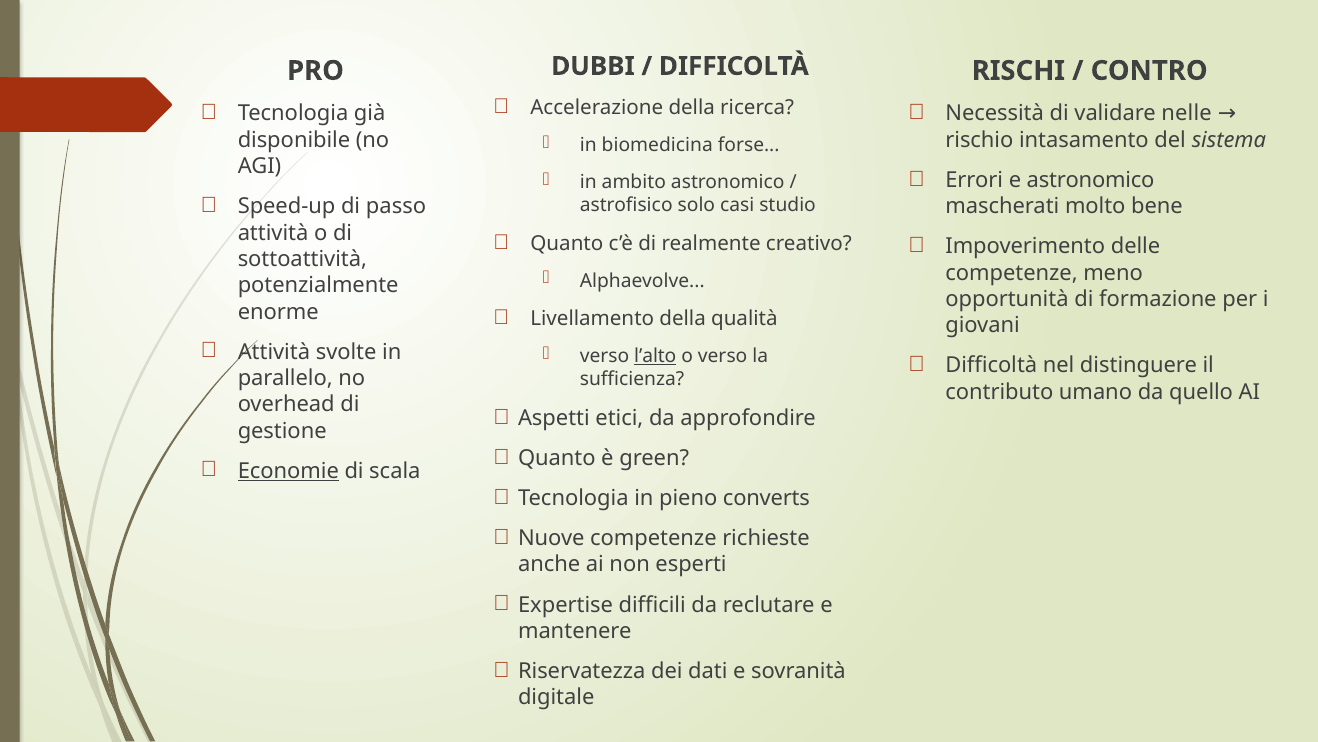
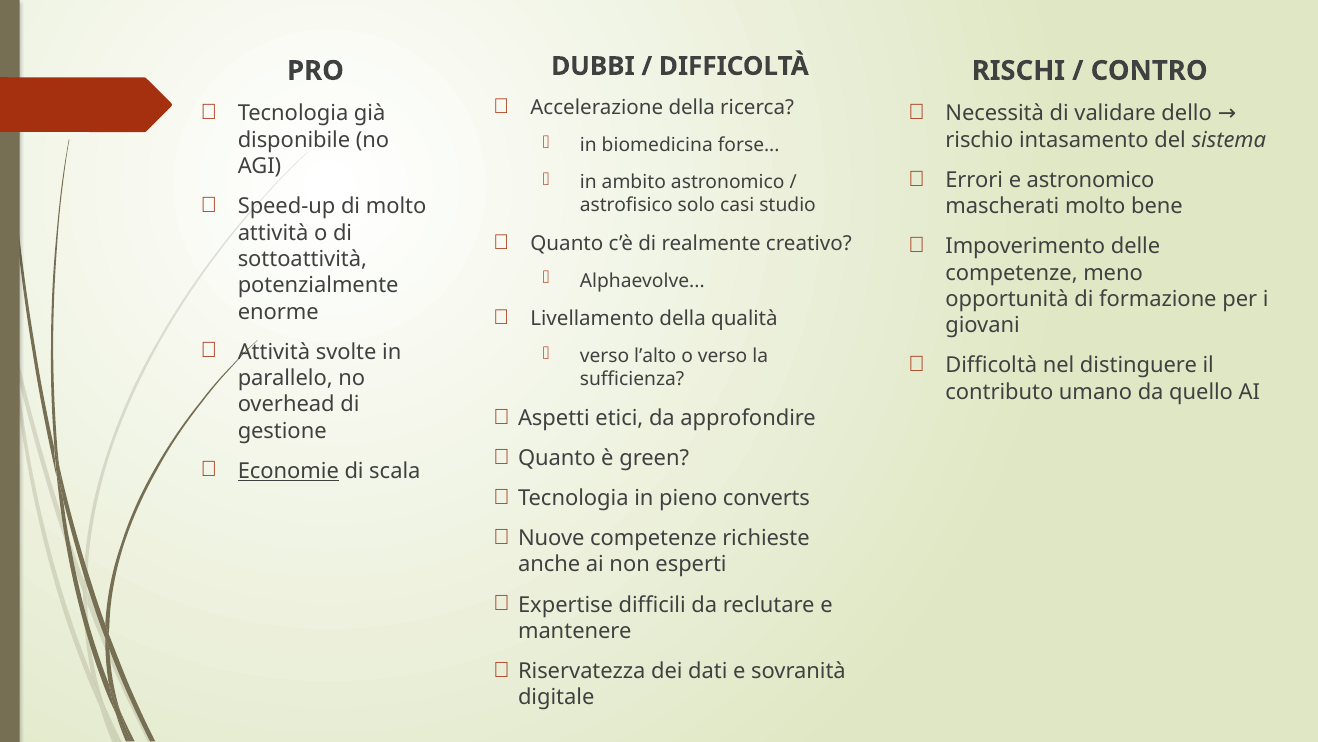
nelle: nelle -> dello
di passo: passo -> molto
l’alto underline: present -> none
